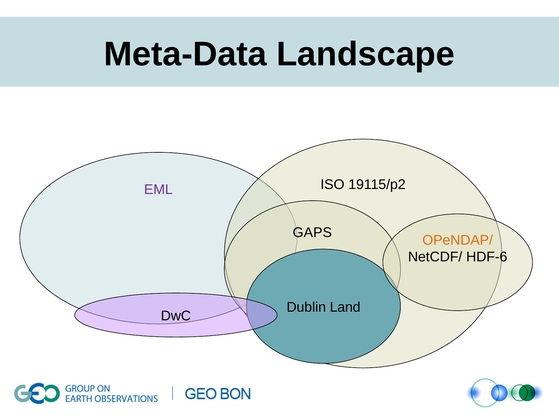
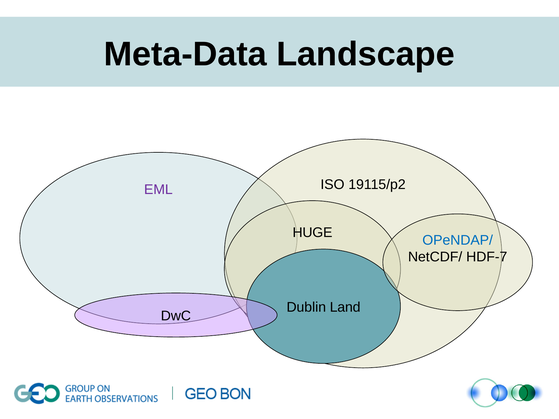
GAPS: GAPS -> HUGE
OPeNDAP/ colour: orange -> blue
HDF-6: HDF-6 -> HDF-7
